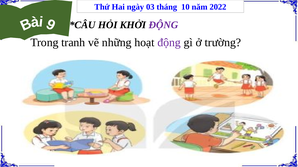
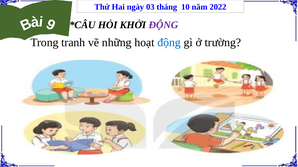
động at (169, 43) colour: purple -> blue
